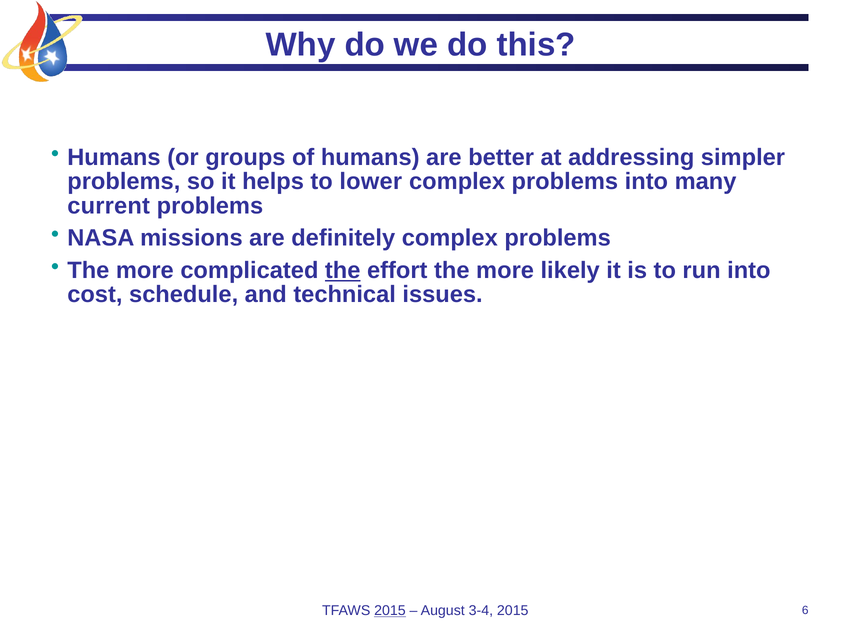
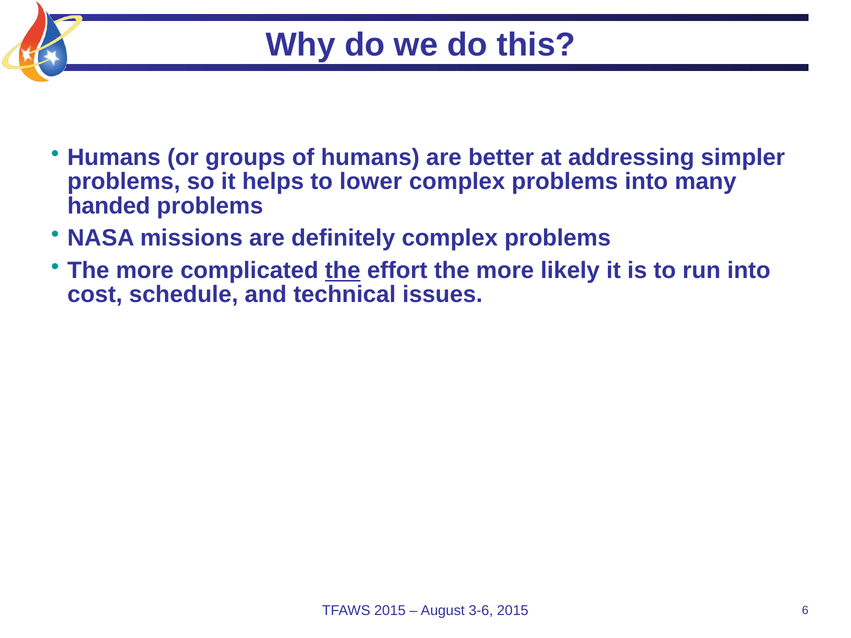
current: current -> handed
2015 at (390, 611) underline: present -> none
3-4: 3-4 -> 3-6
